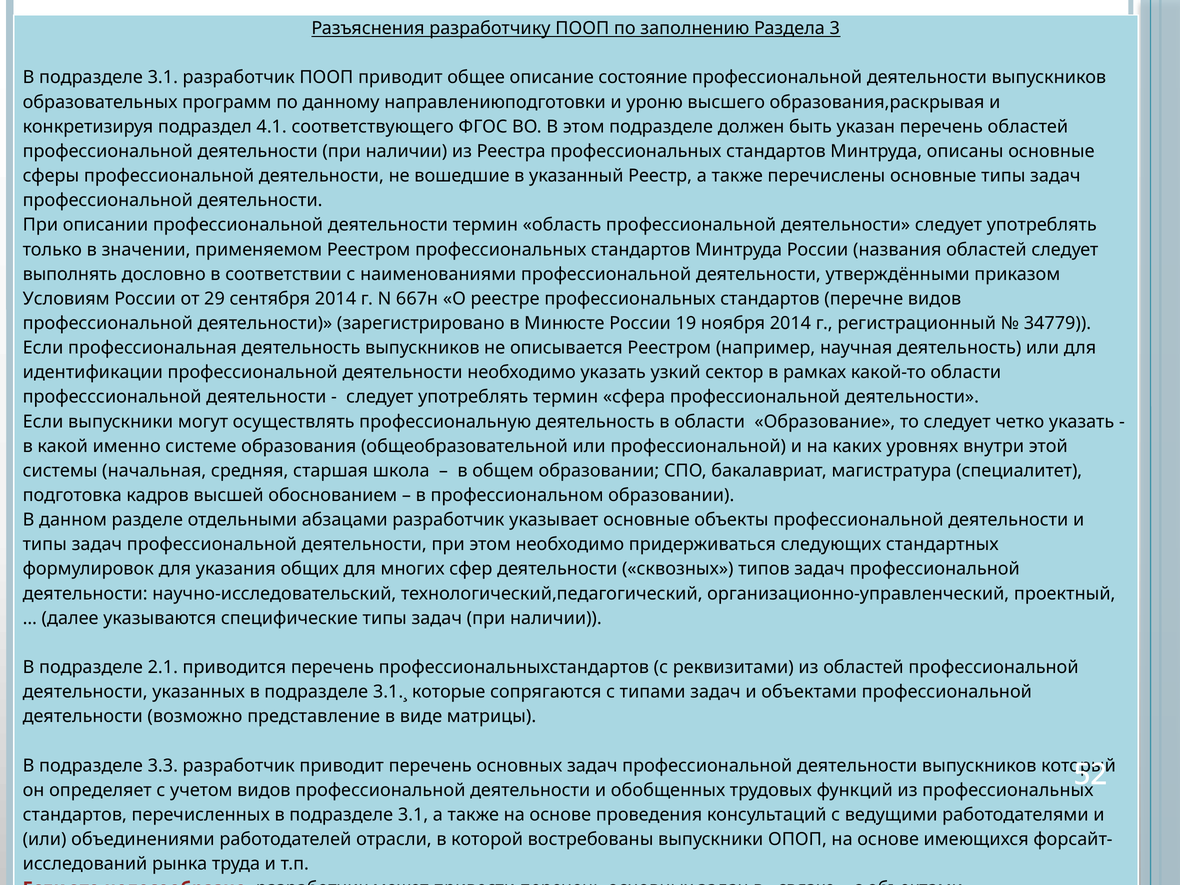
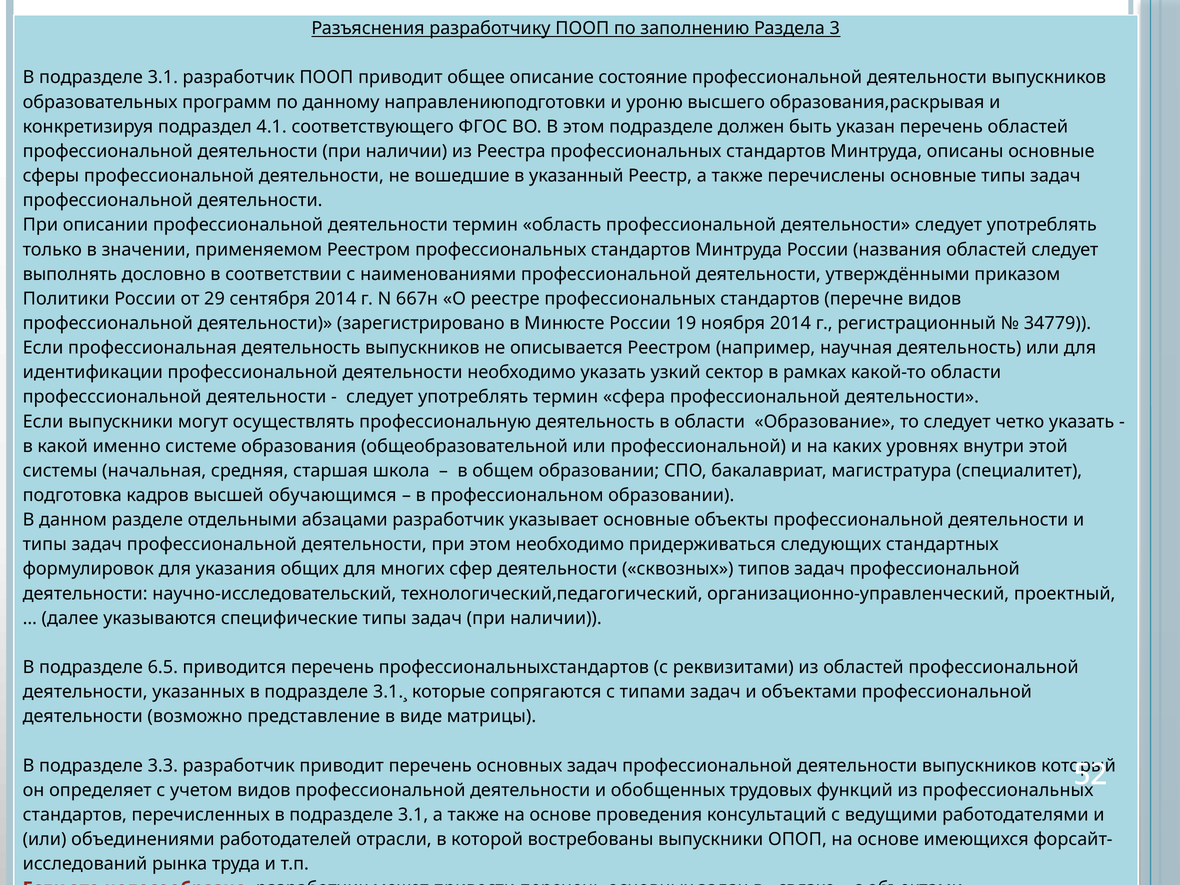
Условиям: Условиям -> Политики
обоснованием: обоснованием -> обучающимся
2.1: 2.1 -> 6.5
